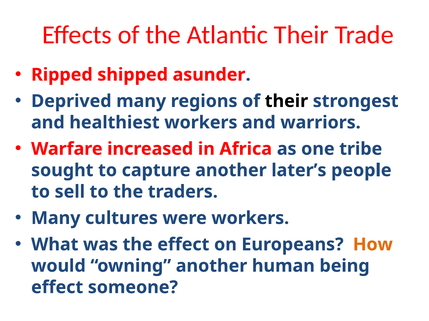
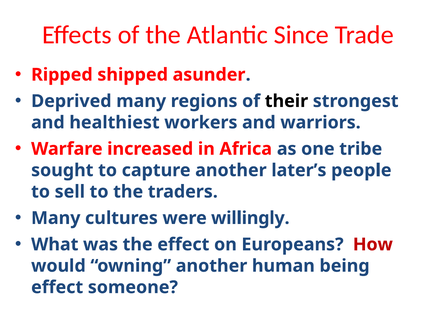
Atlantic Their: Their -> Since
were workers: workers -> willingly
How colour: orange -> red
